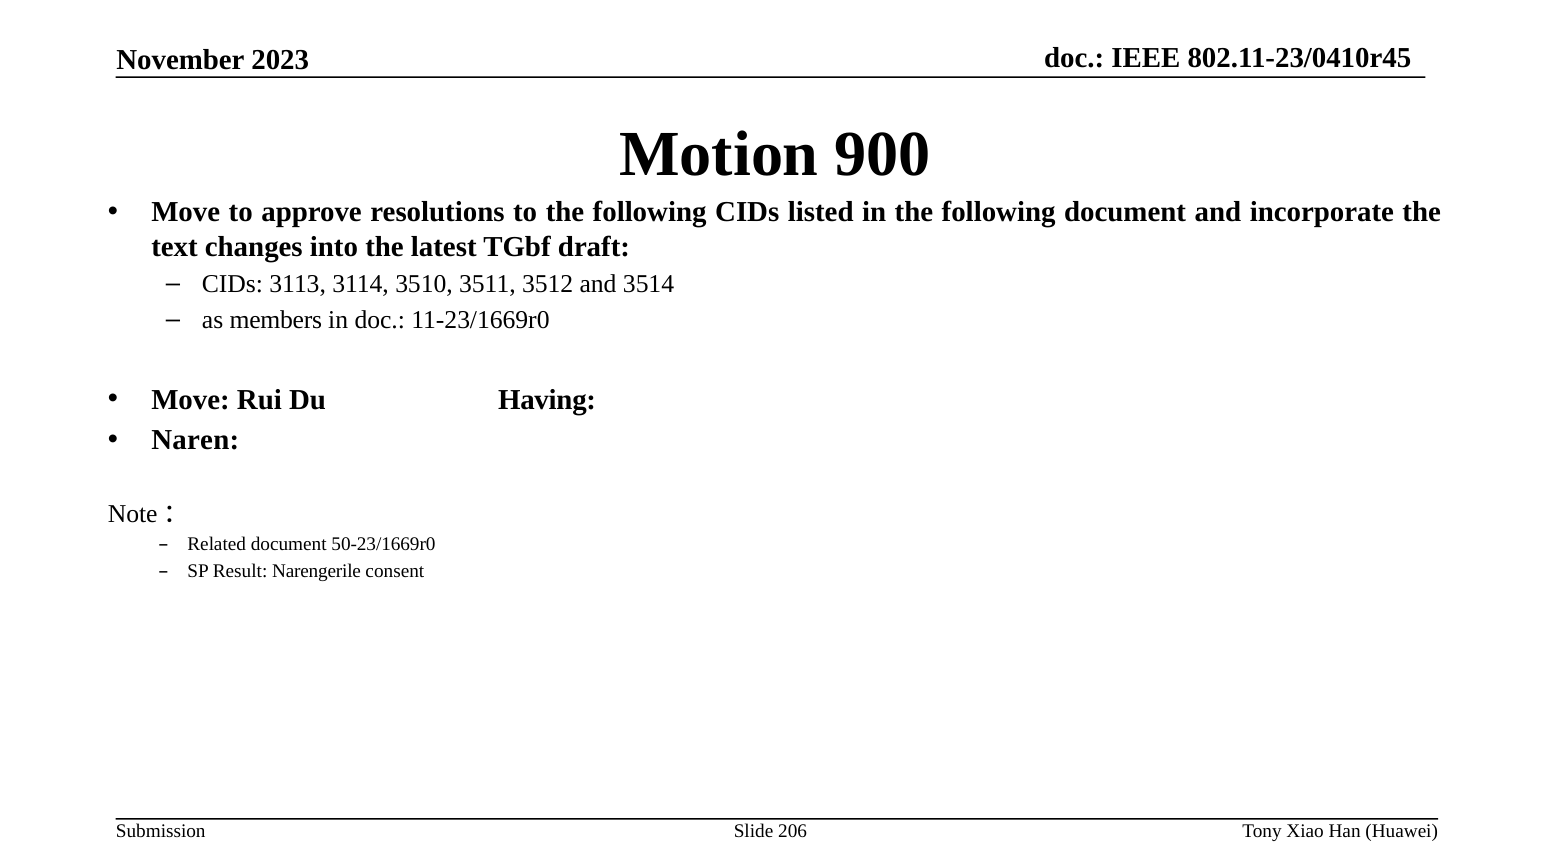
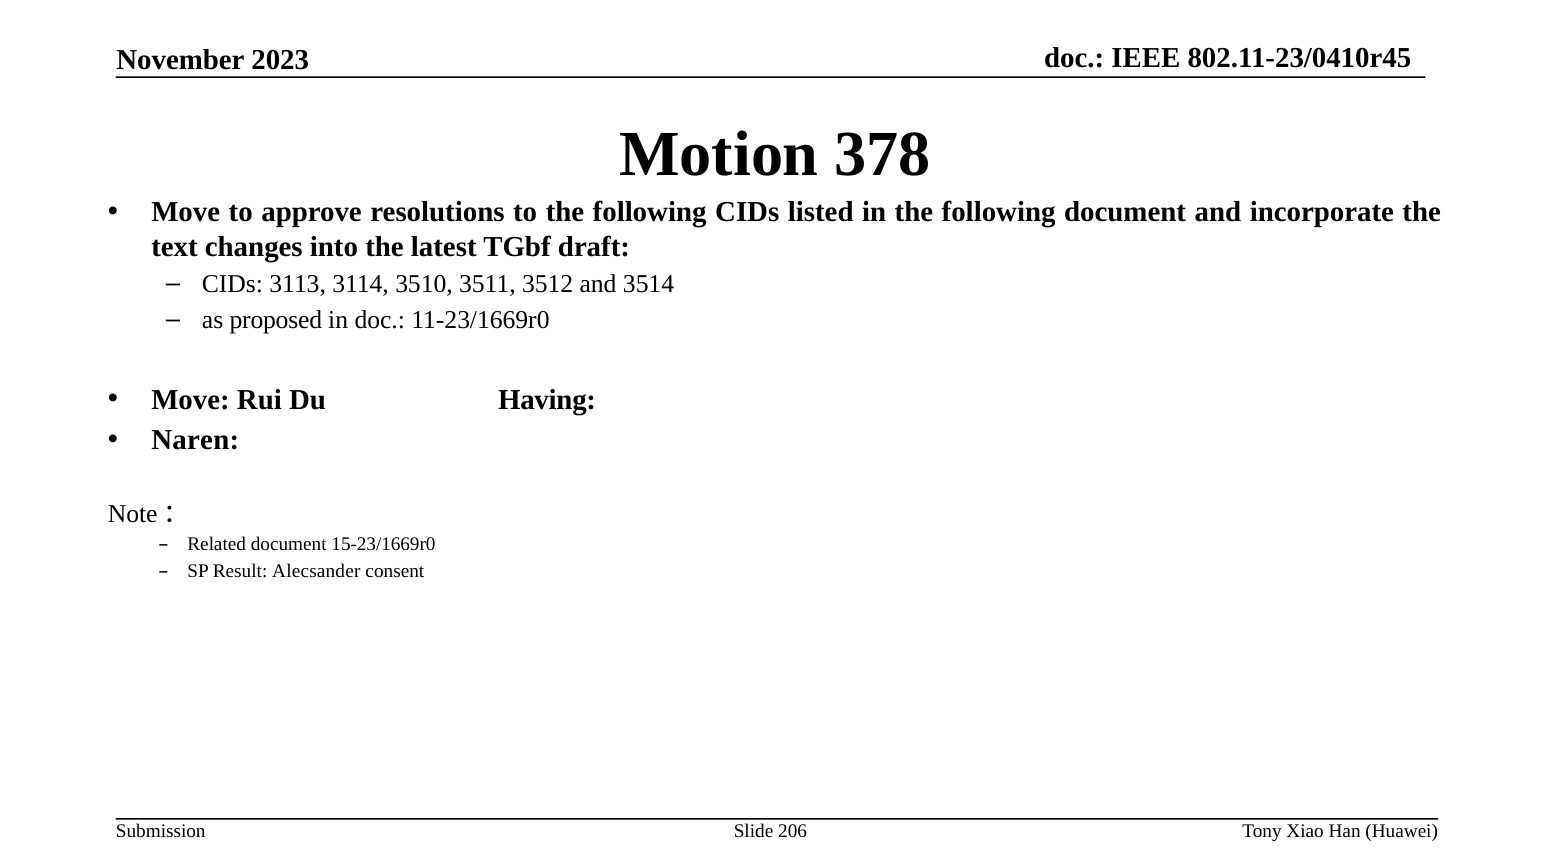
900: 900 -> 378
members: members -> proposed
50-23/1669r0: 50-23/1669r0 -> 15-23/1669r0
Narengerile: Narengerile -> Alecsander
